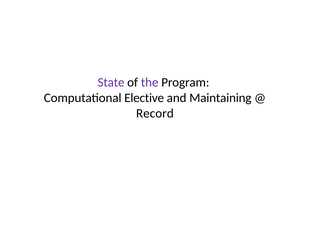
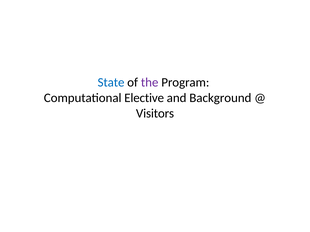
State colour: purple -> blue
Maintaining: Maintaining -> Background
Record: Record -> Visitors
